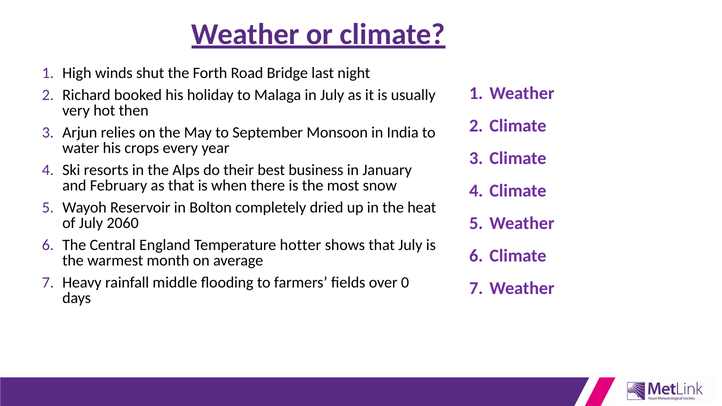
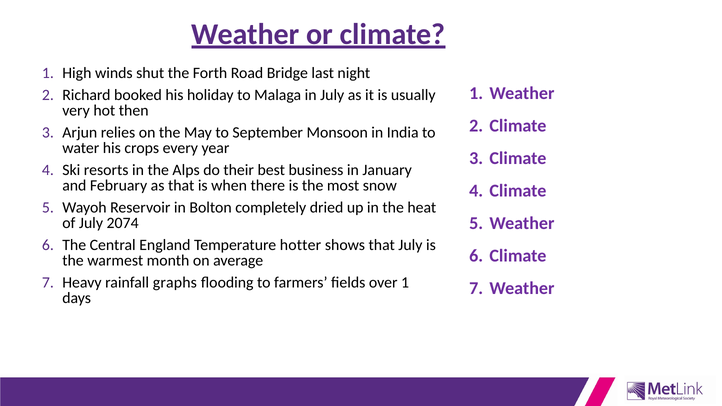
2060: 2060 -> 2074
middle: middle -> graphs
over 0: 0 -> 1
